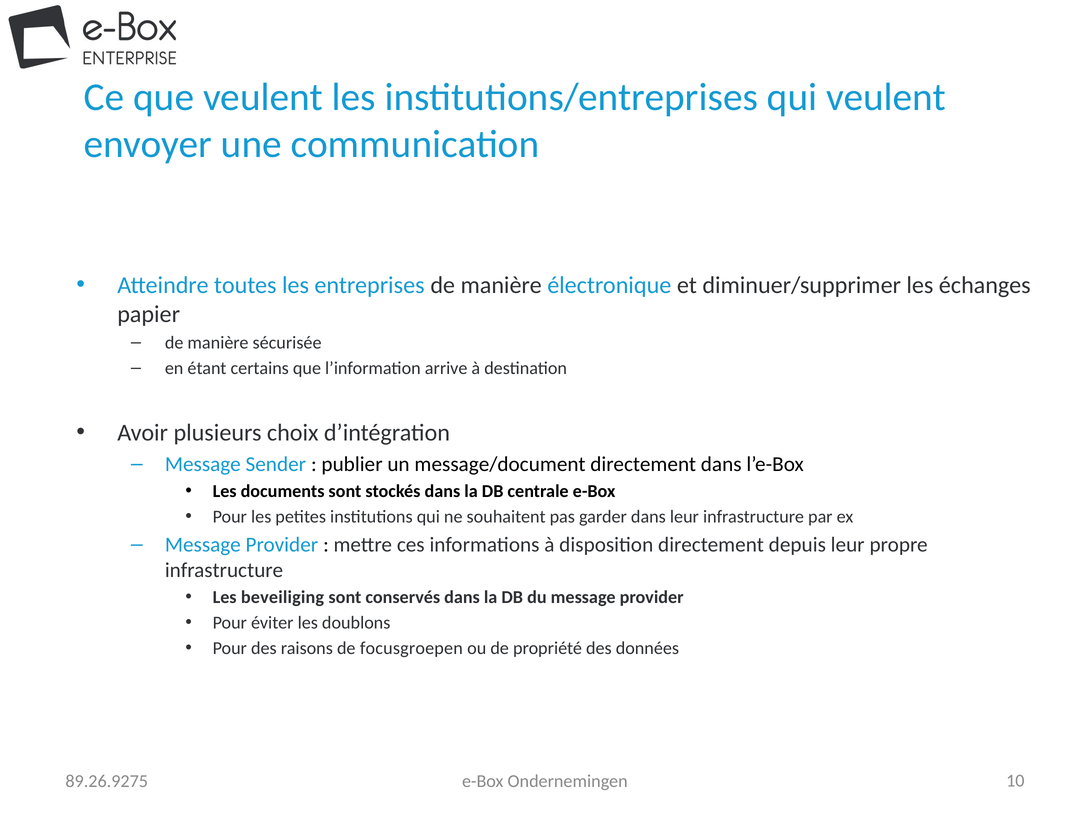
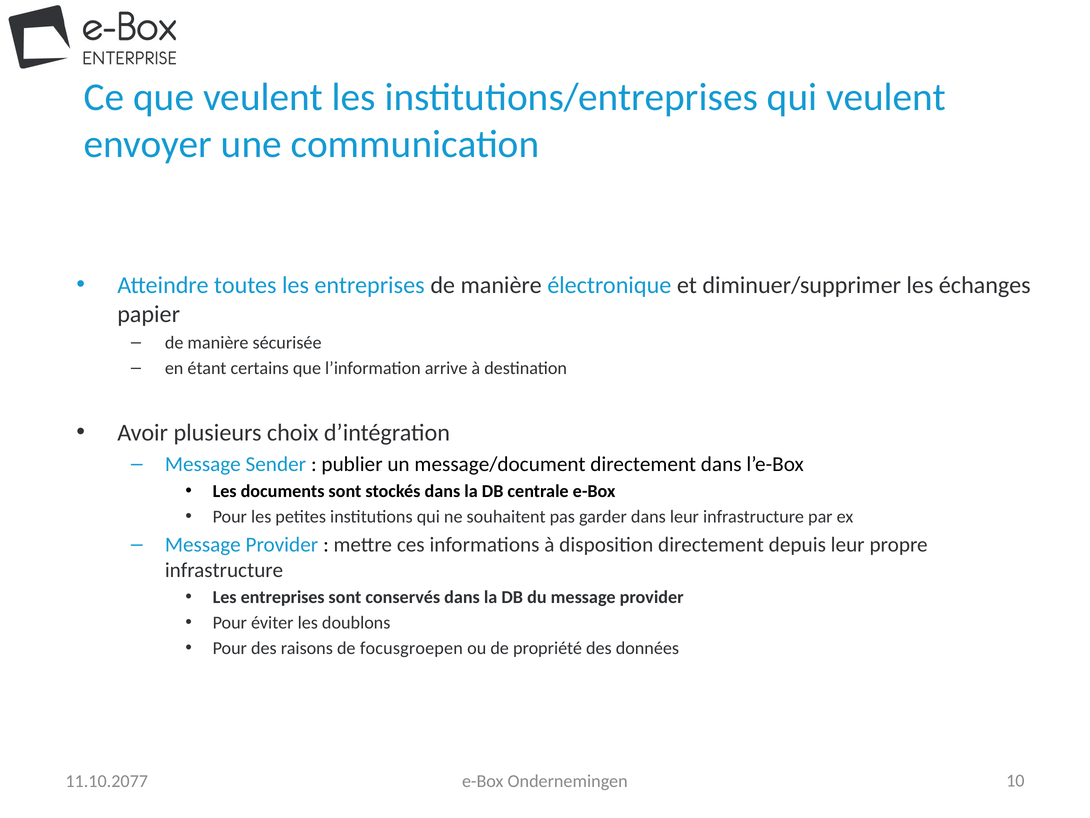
beveiliging at (283, 597): beveiliging -> entreprises
89.26.9275: 89.26.9275 -> 11.10.2077
